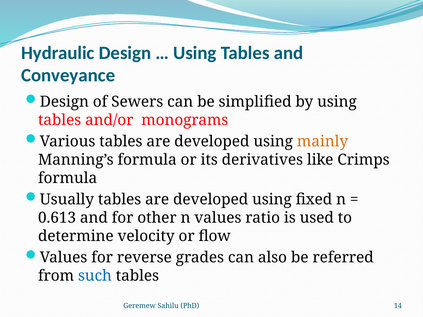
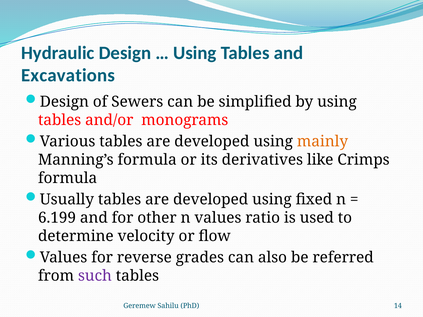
Conveyance: Conveyance -> Excavations
0.613: 0.613 -> 6.199
such colour: blue -> purple
